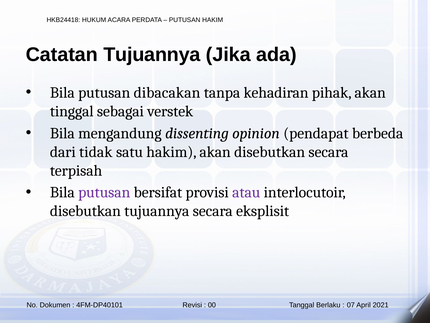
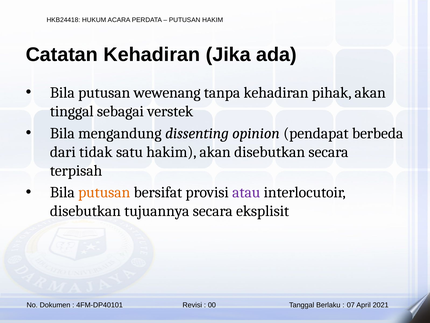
Catatan Tujuannya: Tujuannya -> Kehadiran
dibacakan: dibacakan -> wewenang
putusan at (104, 192) colour: purple -> orange
